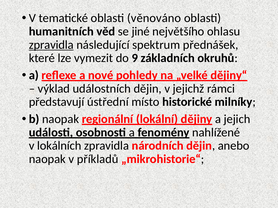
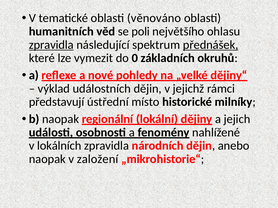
jiné: jiné -> poli
přednášek underline: none -> present
9: 9 -> 0
příkladů: příkladů -> založení
